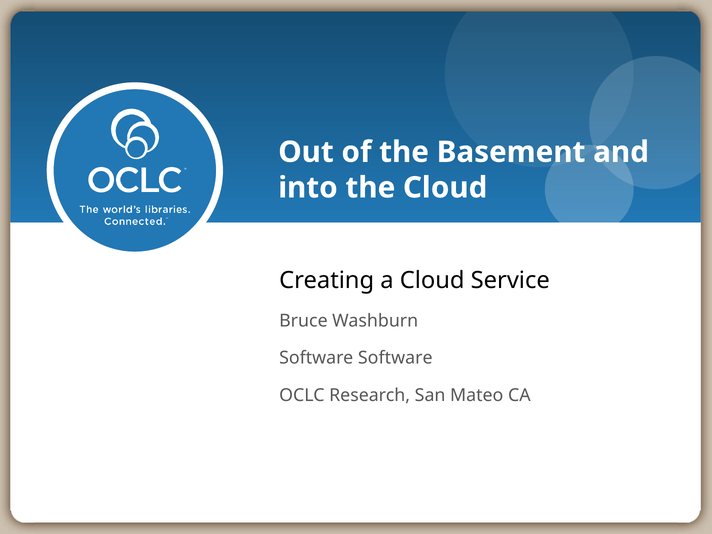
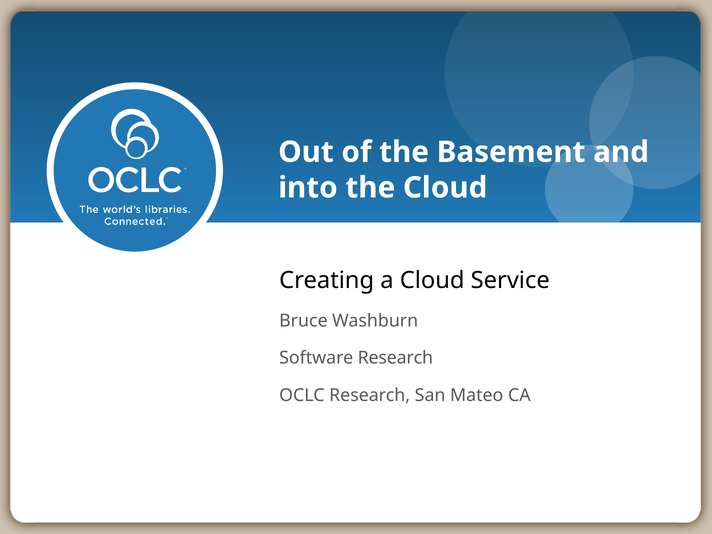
Software Software: Software -> Research
